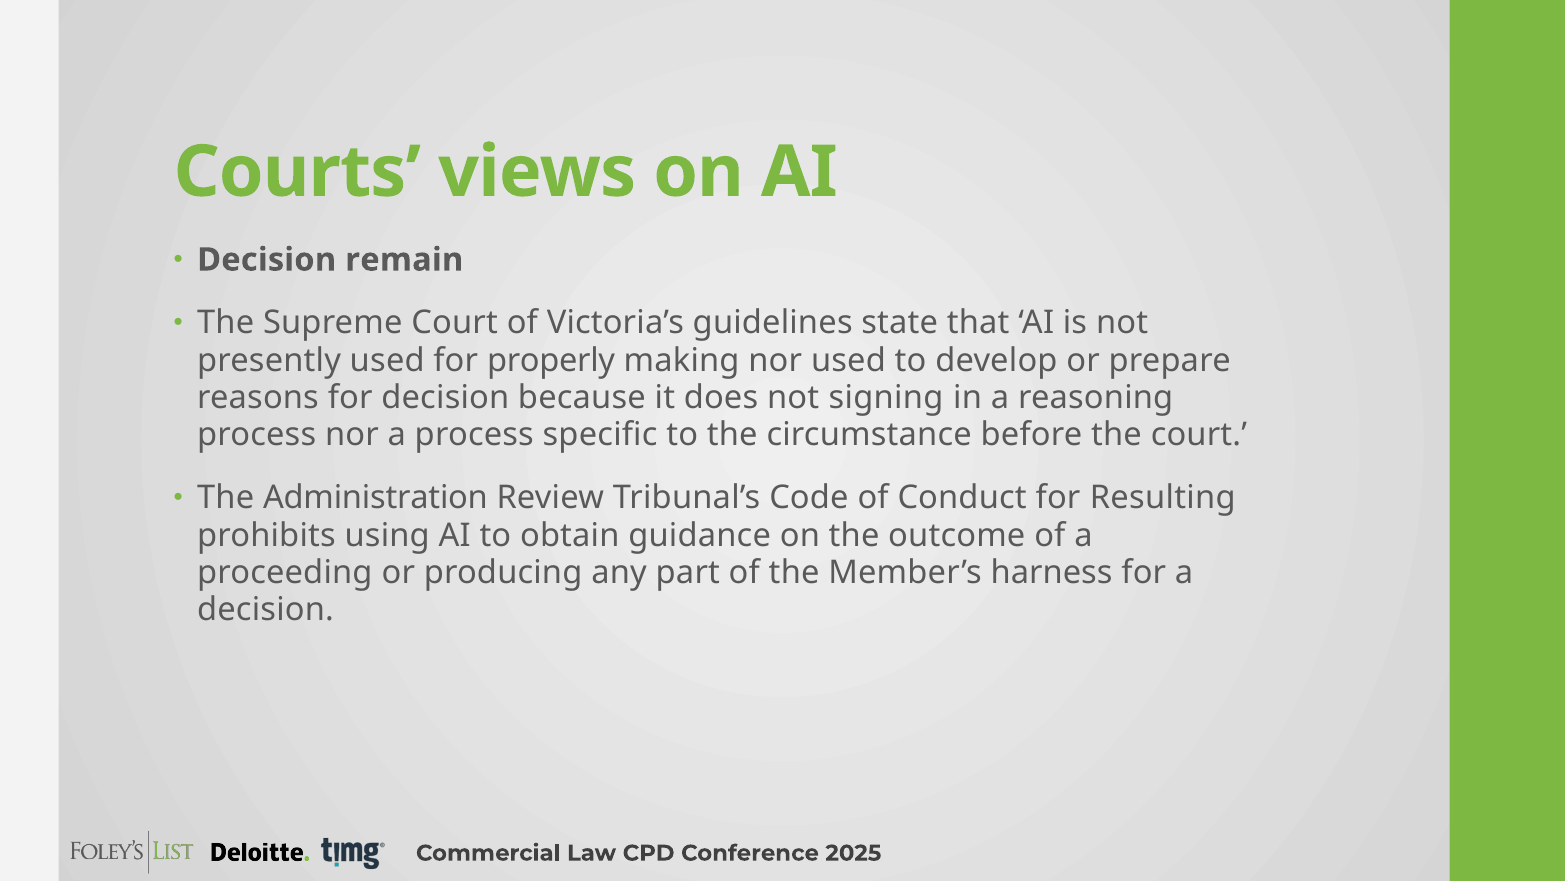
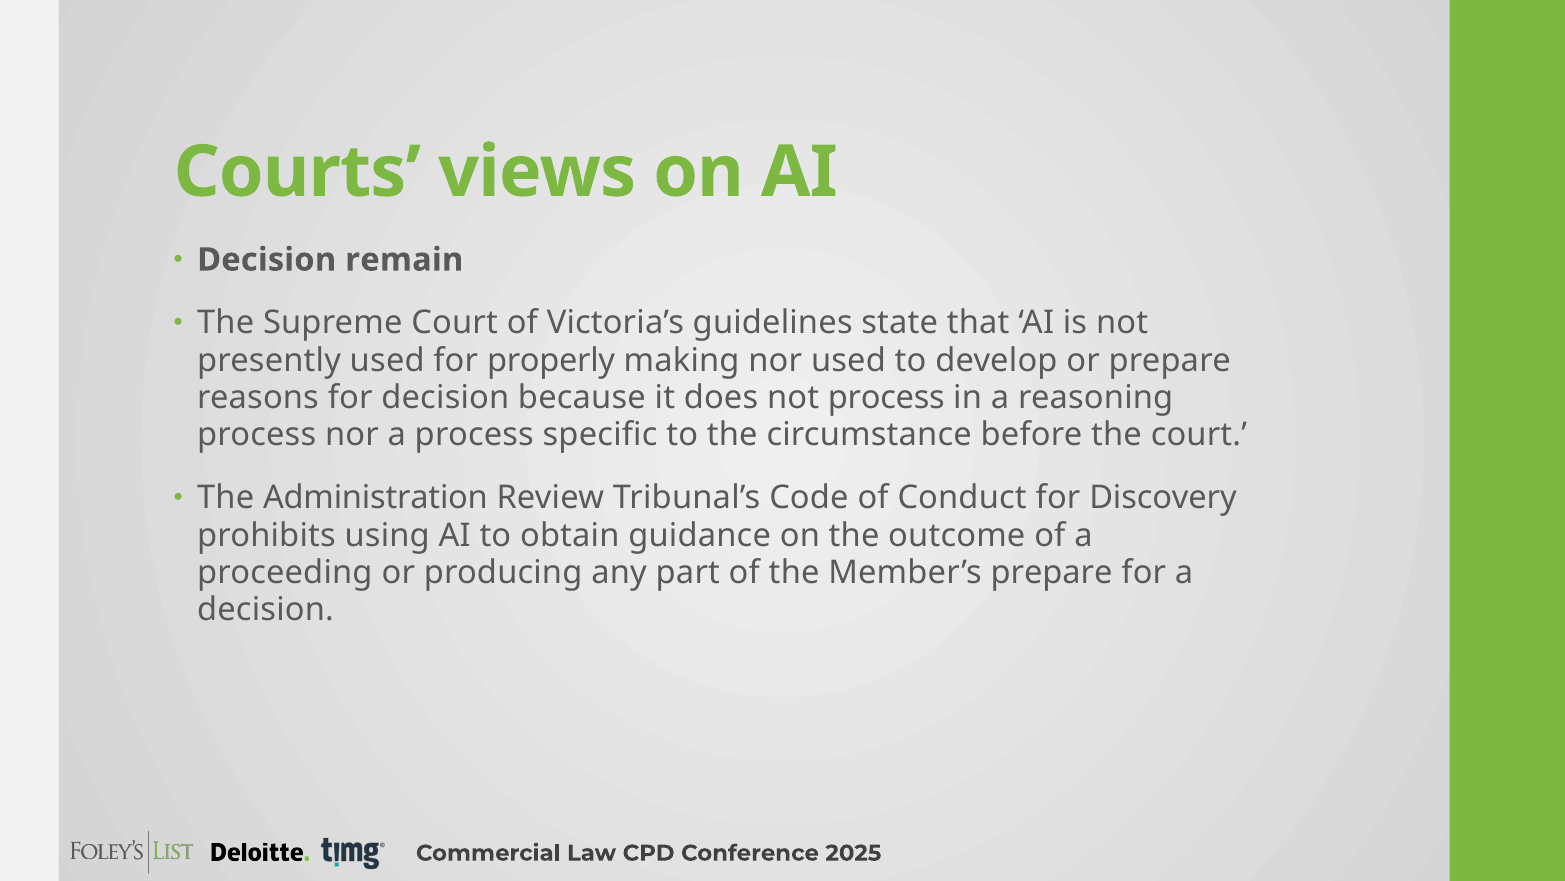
not signing: signing -> process
Resulting: Resulting -> Discovery
Member’s harness: harness -> prepare
